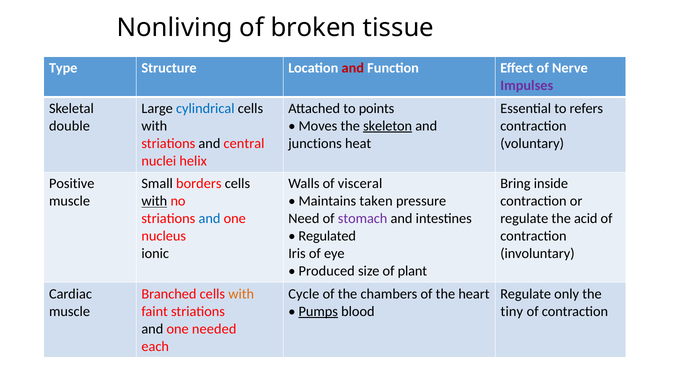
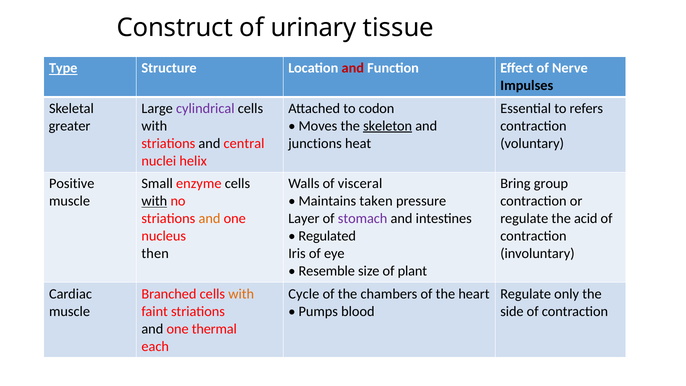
Nonliving: Nonliving -> Construct
broken: broken -> urinary
Type underline: none -> present
Impulses colour: purple -> black
cylindrical colour: blue -> purple
points: points -> codon
double: double -> greater
borders: borders -> enzyme
inside: inside -> group
and at (209, 219) colour: blue -> orange
Need: Need -> Layer
ionic: ionic -> then
Produced: Produced -> Resemble
Pumps underline: present -> none
tiny: tiny -> side
needed: needed -> thermal
